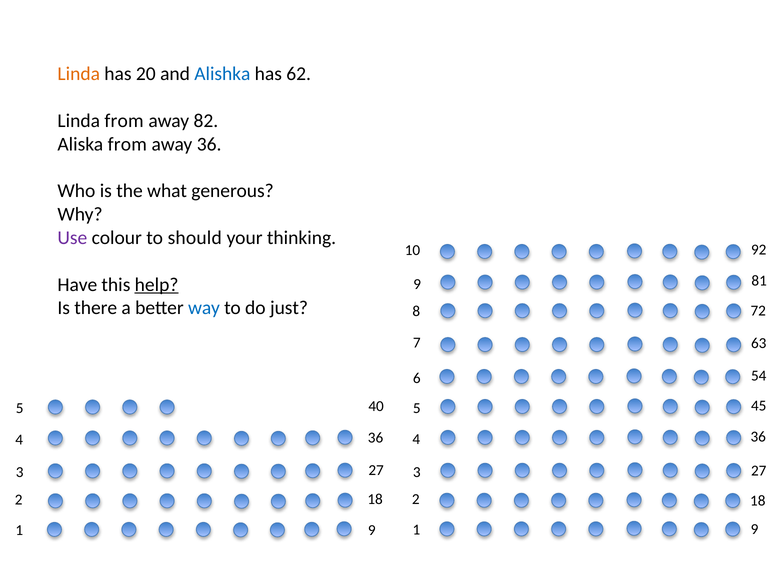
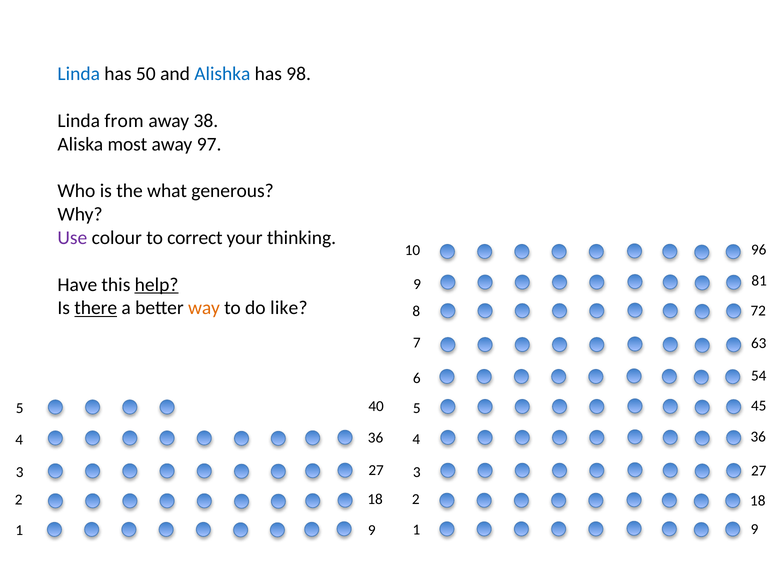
Linda at (79, 74) colour: orange -> blue
20: 20 -> 50
62: 62 -> 98
82: 82 -> 38
Aliska from: from -> most
away 36: 36 -> 97
should: should -> correct
92: 92 -> 96
there underline: none -> present
way colour: blue -> orange
just: just -> like
